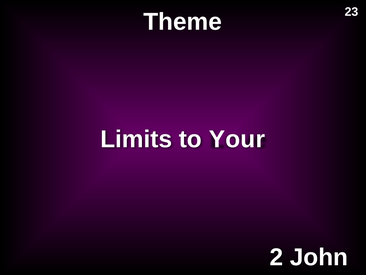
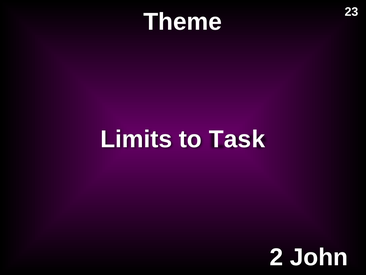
Your: Your -> Task
